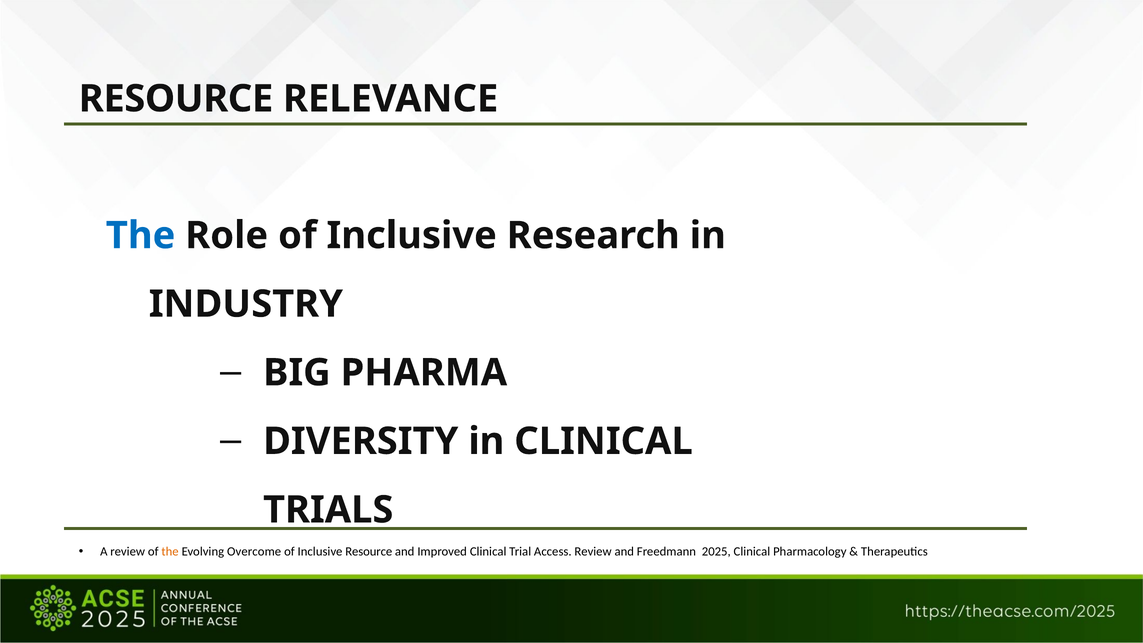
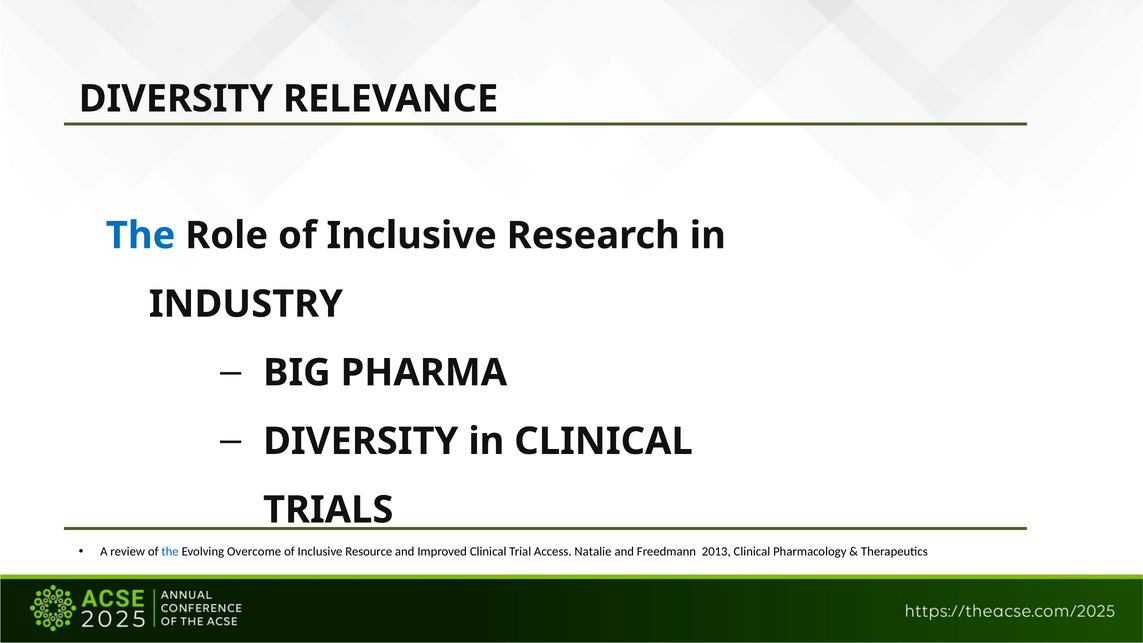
RESOURCE at (176, 99): RESOURCE -> DIVERSITY
the at (170, 552) colour: orange -> blue
Access Review: Review -> Natalie
2025: 2025 -> 2013
